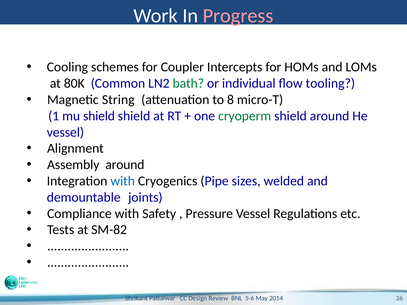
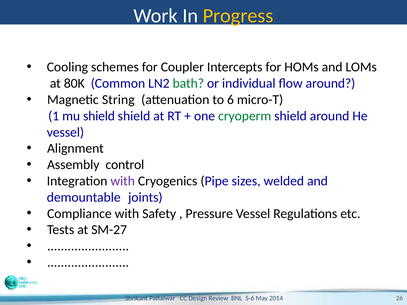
Progress colour: pink -> yellow
flow tooling: tooling -> around
8: 8 -> 6
Assembly around: around -> control
with at (123, 181) colour: blue -> purple
SM-82: SM-82 -> SM-27
